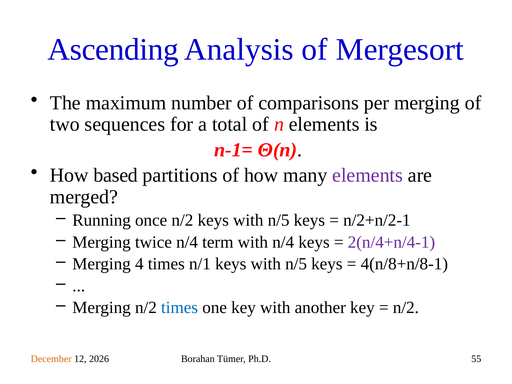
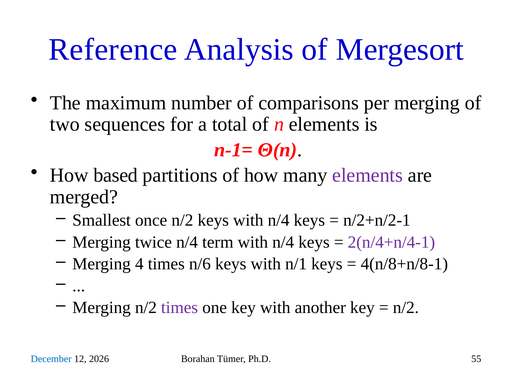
Ascending: Ascending -> Reference
Running: Running -> Smallest
n/2 keys with n/5: n/5 -> n/4
n/1: n/1 -> n/6
n/5 at (296, 264): n/5 -> n/1
times at (180, 308) colour: blue -> purple
December colour: orange -> blue
